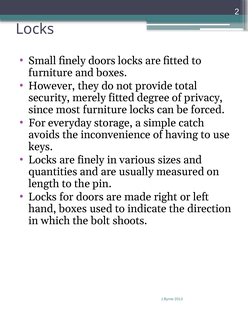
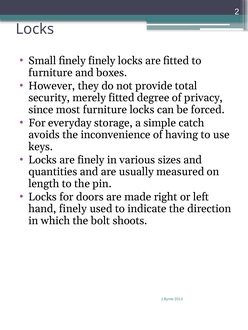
finely doors: doors -> finely
hand boxes: boxes -> finely
